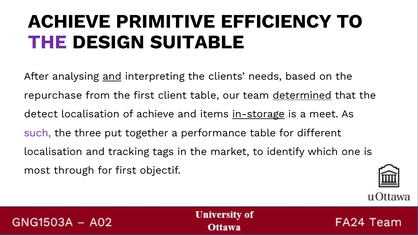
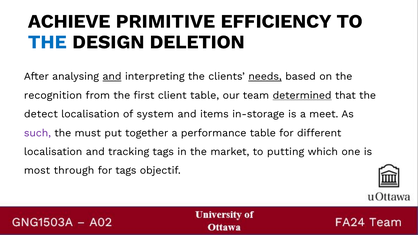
THE at (47, 42) colour: purple -> blue
SUITABLE: SUITABLE -> DELETION
needs underline: none -> present
repurchase: repurchase -> recognition
of achieve: achieve -> system
in-storage underline: present -> none
three: three -> must
identify: identify -> putting
for first: first -> tags
